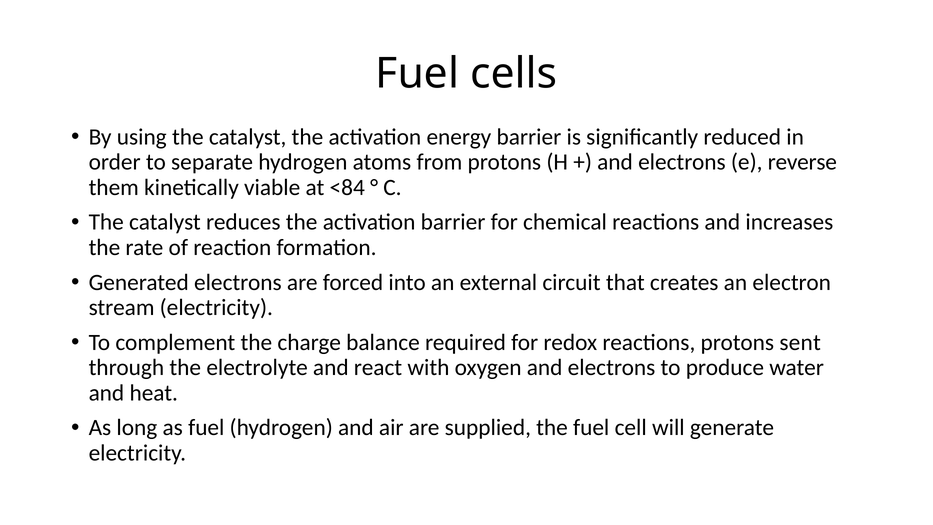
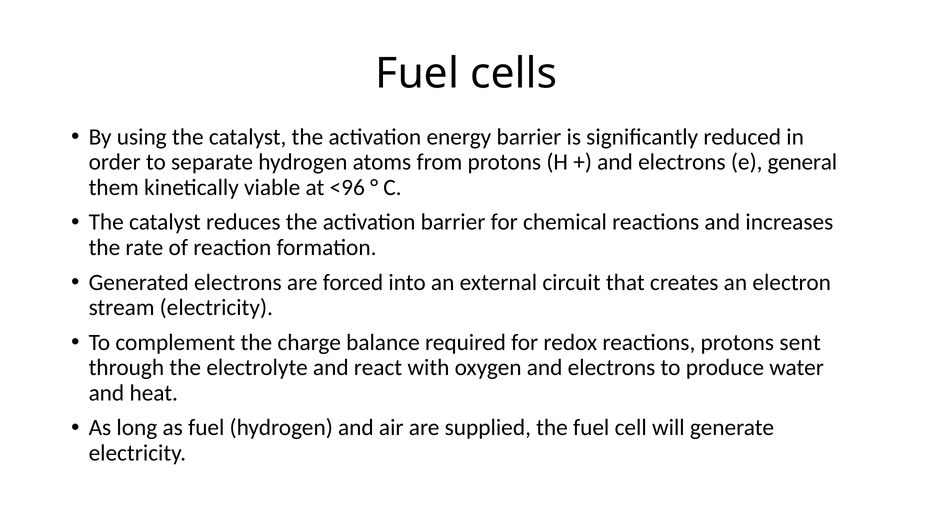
reverse: reverse -> general
<84: <84 -> <96
